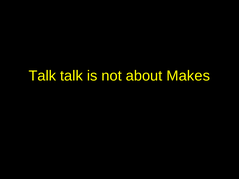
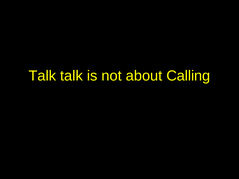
Makes: Makes -> Calling
